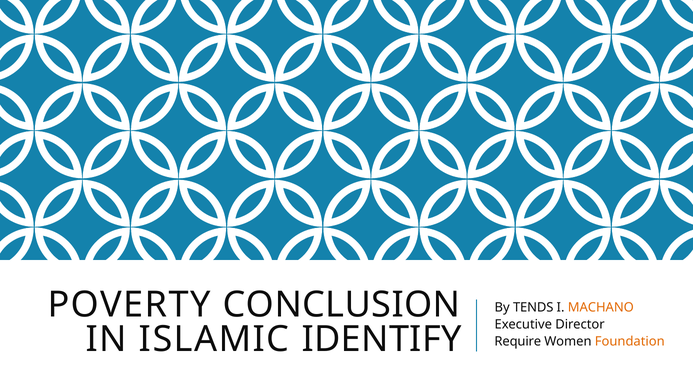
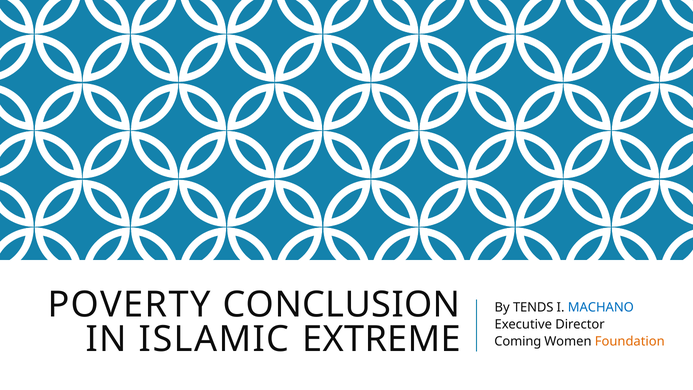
MACHANO colour: orange -> blue
IDENTIFY: IDENTIFY -> EXTREME
Require: Require -> Coming
